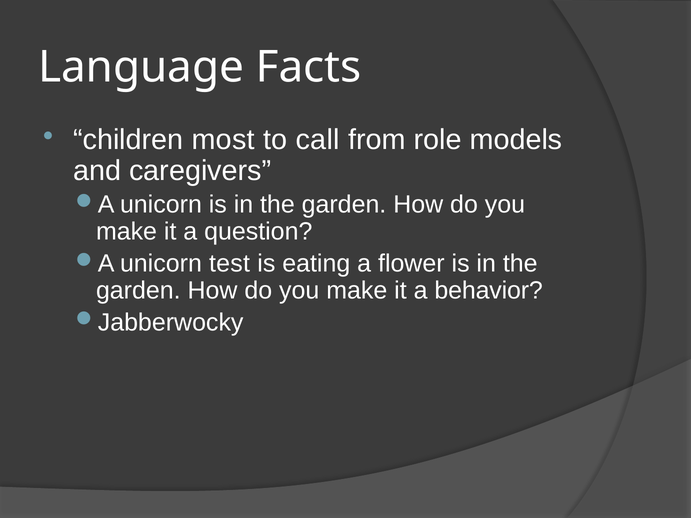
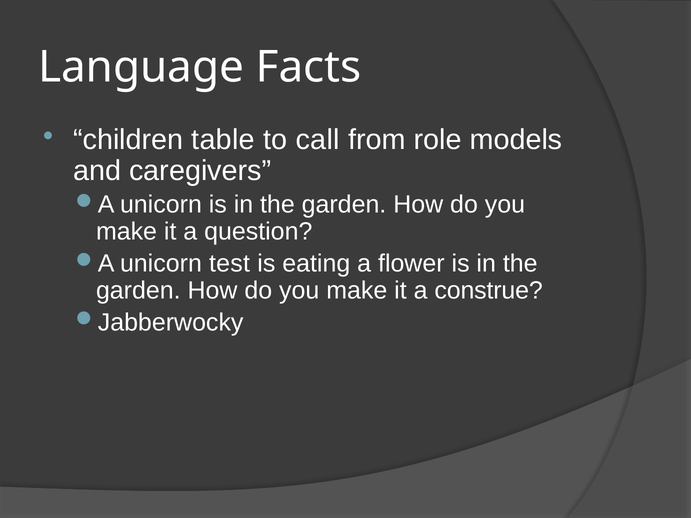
most: most -> table
behavior: behavior -> construe
